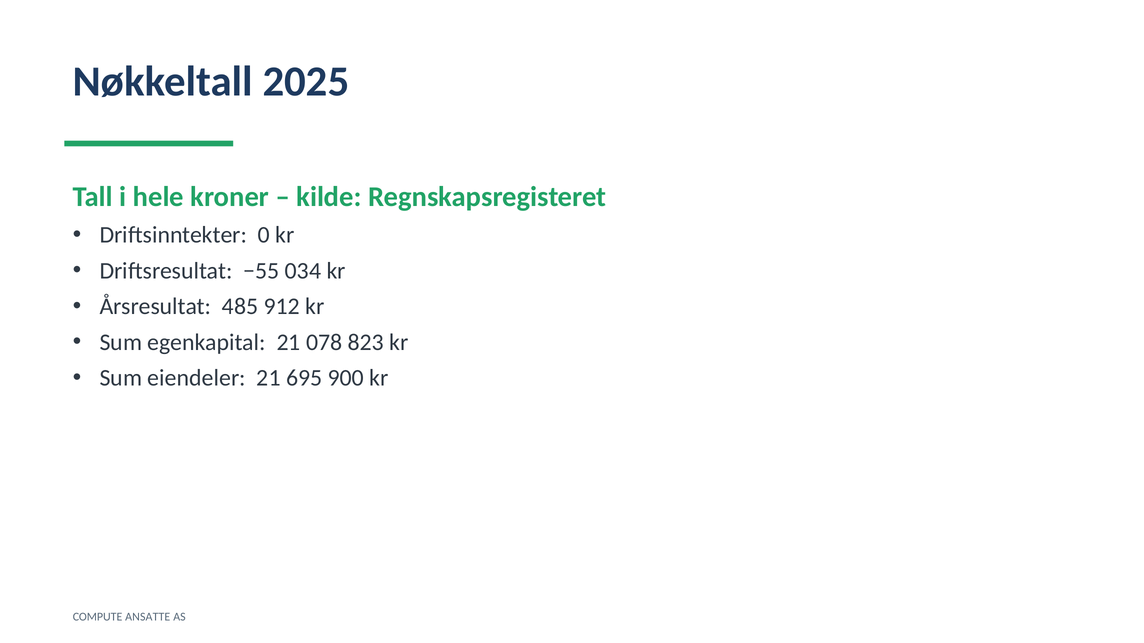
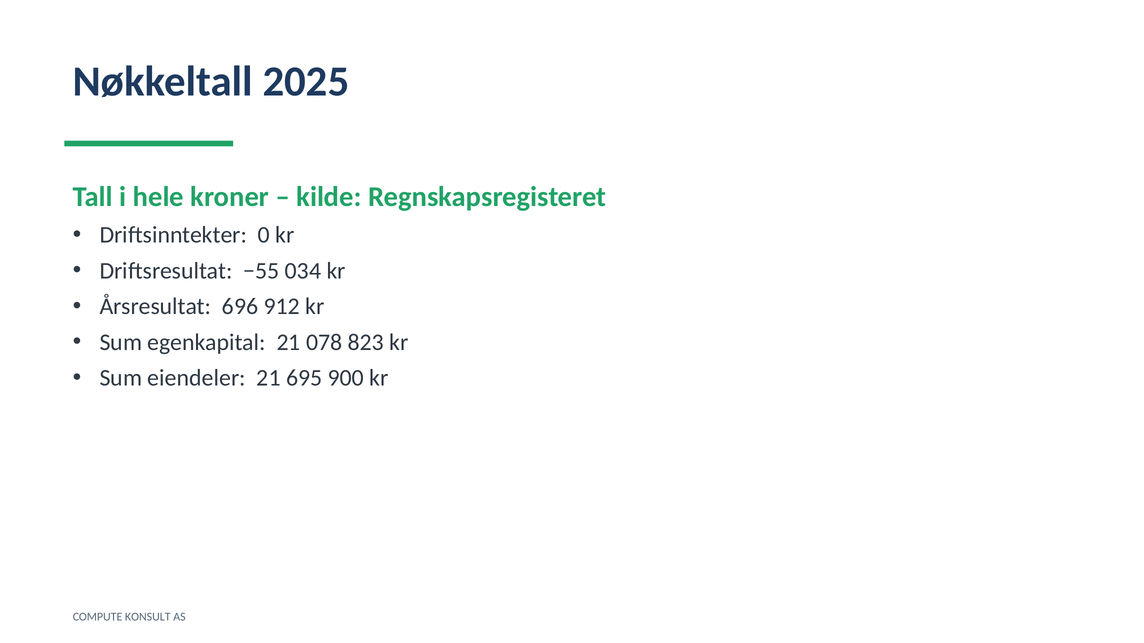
485: 485 -> 696
ANSATTE: ANSATTE -> KONSULT
